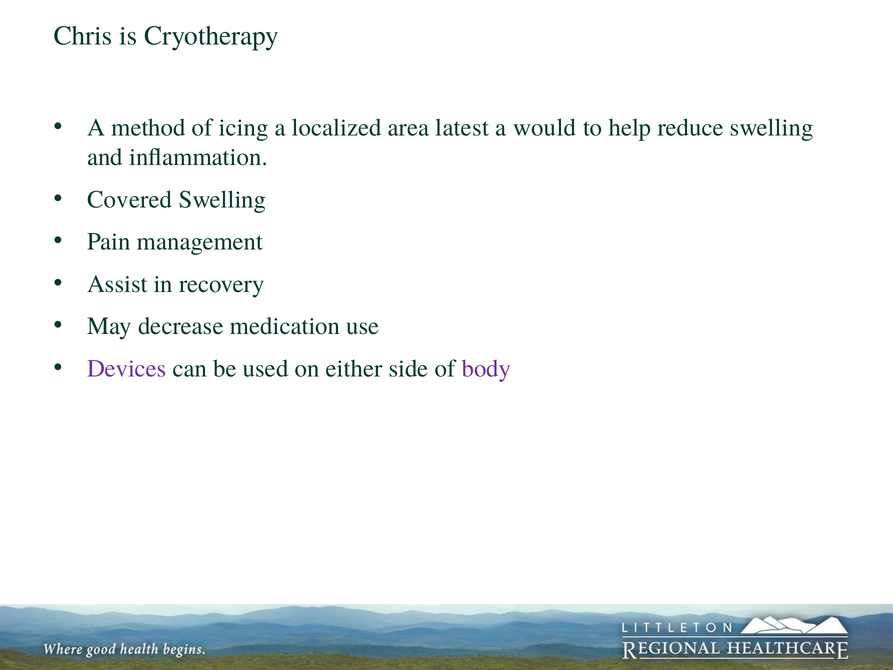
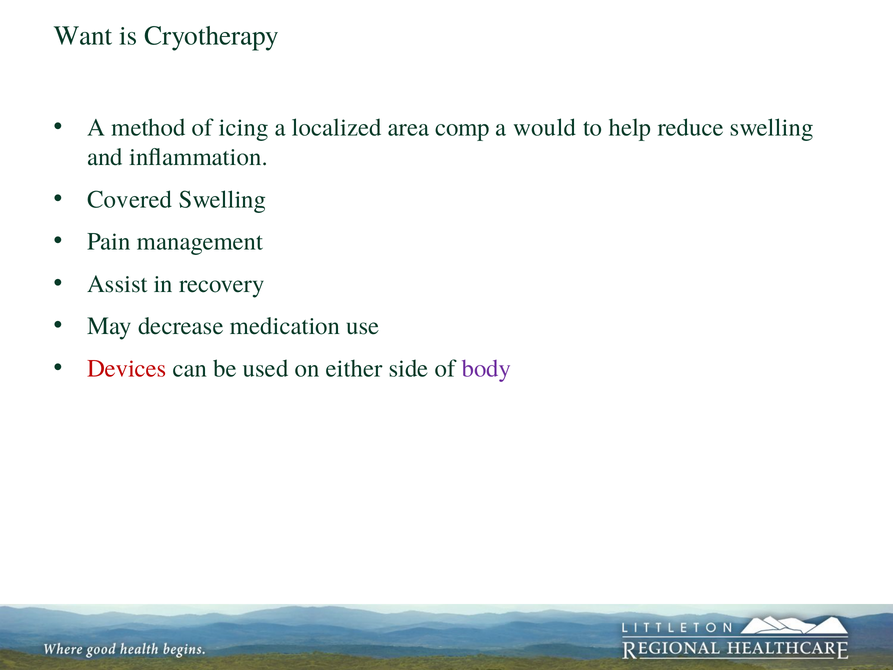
Chris: Chris -> Want
latest: latest -> comp
Devices colour: purple -> red
